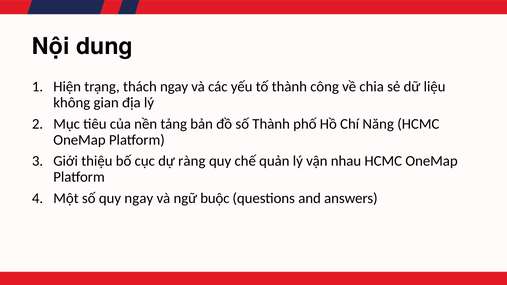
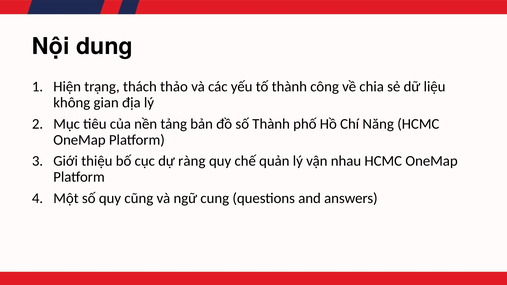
thách ngay: ngay -> thảo
quy ngay: ngay -> cũng
buộc: buộc -> cung
